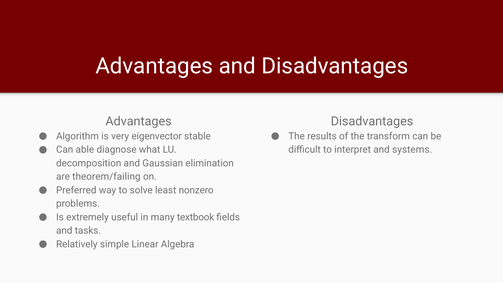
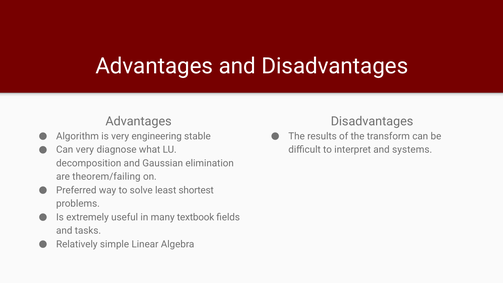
eigenvector: eigenvector -> engineering
Can able: able -> very
nonzero: nonzero -> shortest
